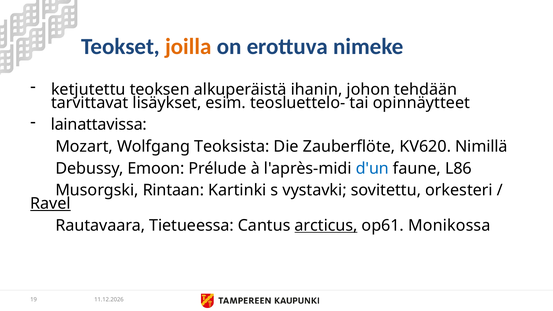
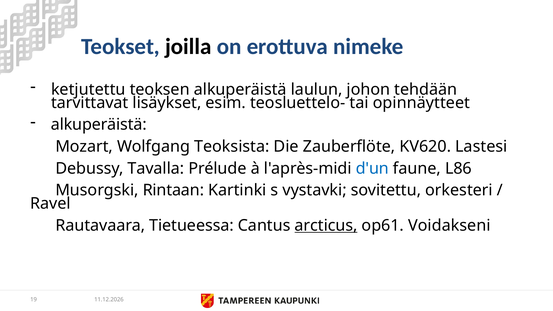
joilla colour: orange -> black
ihanin: ihanin -> laulun
lainattavissa at (99, 125): lainattavissa -> alkuperäistä
Nimillä: Nimillä -> Lastesi
Emoon: Emoon -> Tavalla
Ravel underline: present -> none
Monikossa: Monikossa -> Voidakseni
